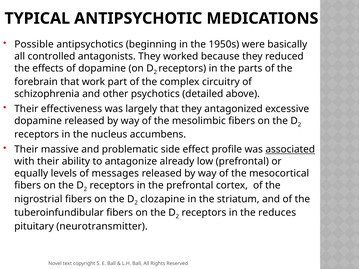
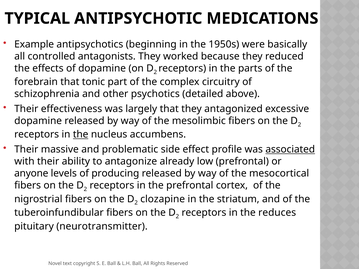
Possible: Possible -> Example
work: work -> tonic
the at (81, 135) underline: none -> present
equally: equally -> anyone
messages: messages -> producing
